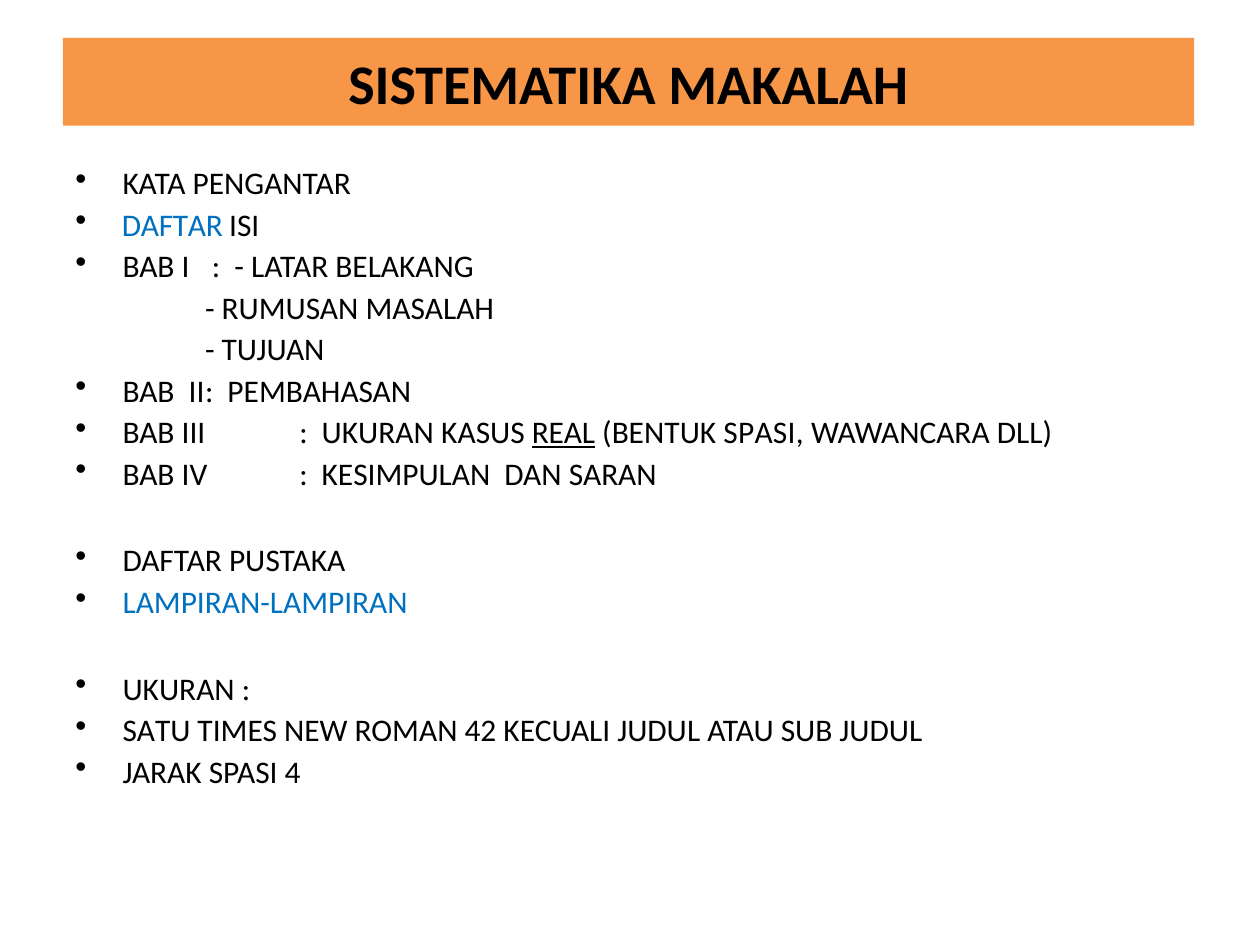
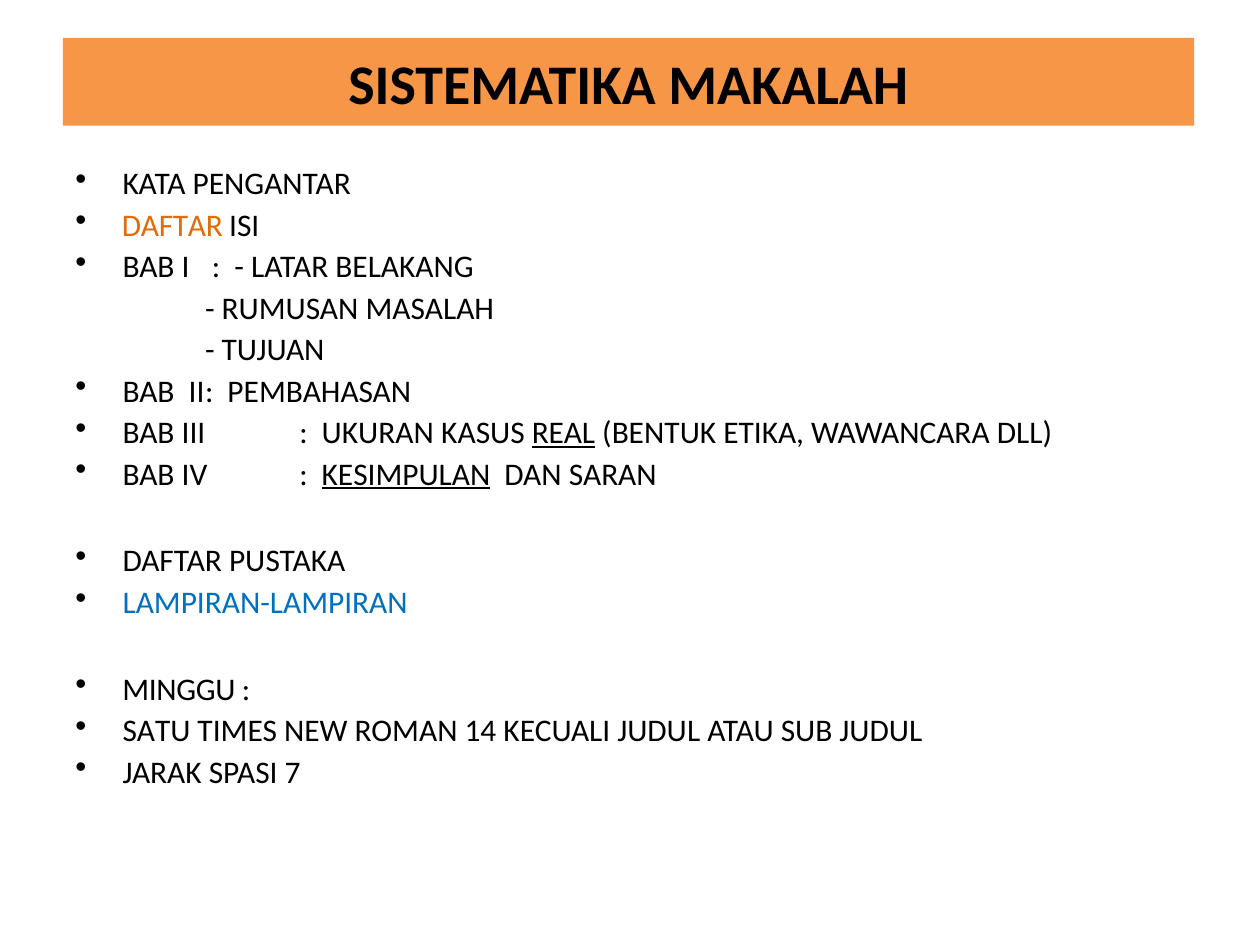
DAFTAR at (172, 226) colour: blue -> orange
BENTUK SPASI: SPASI -> ETIKA
KESIMPULAN underline: none -> present
UKURAN at (179, 690): UKURAN -> MINGGU
42: 42 -> 14
4: 4 -> 7
